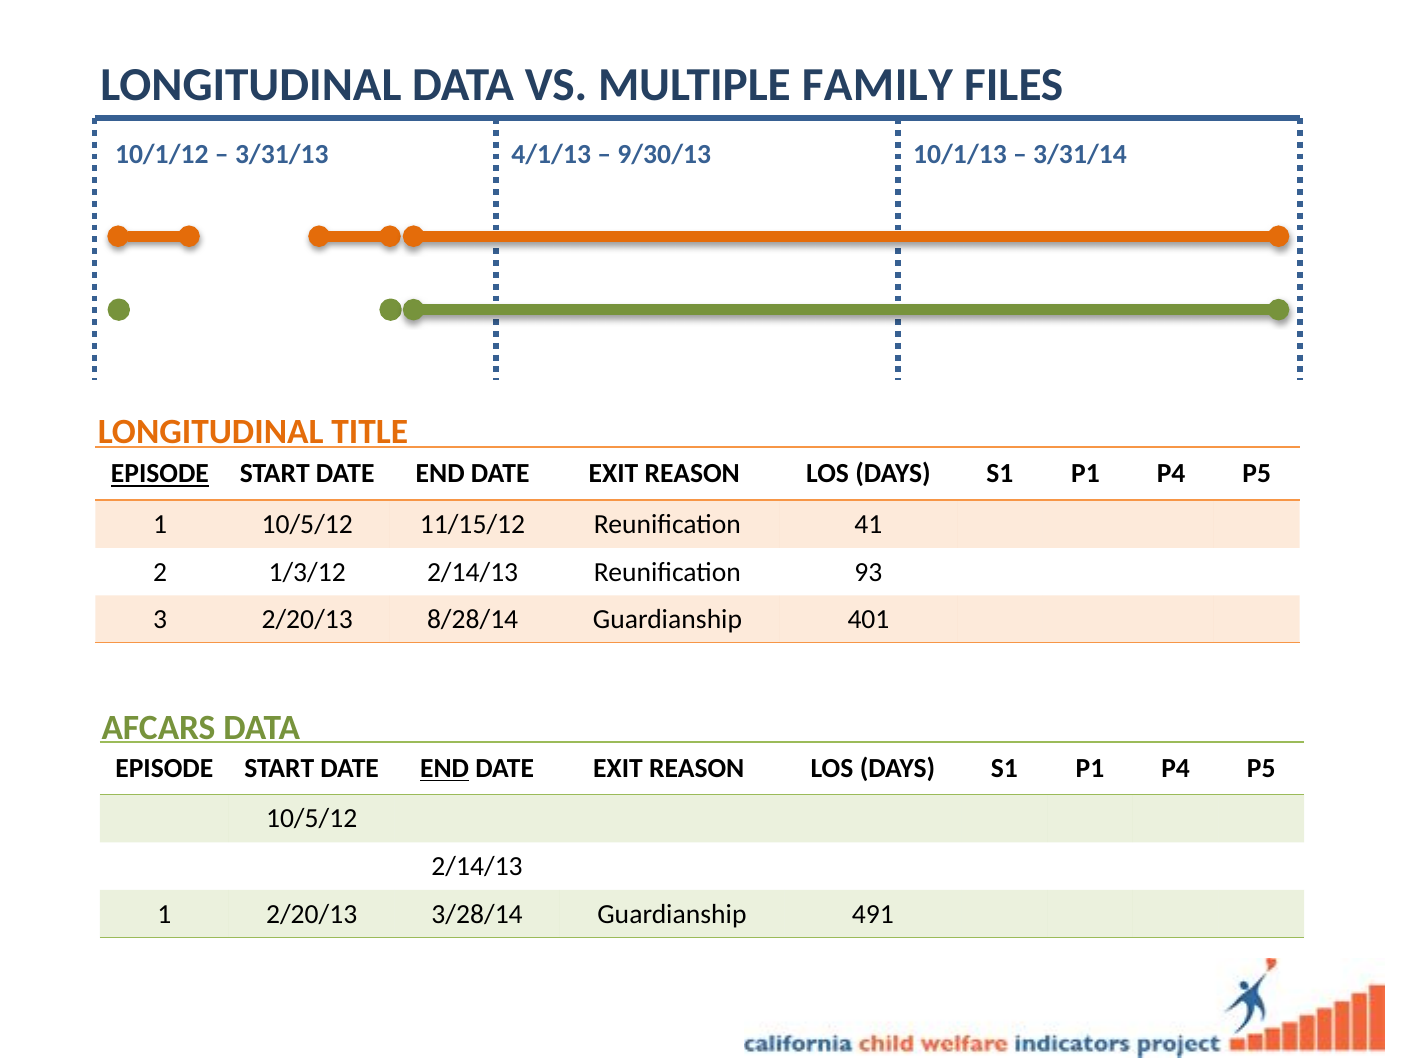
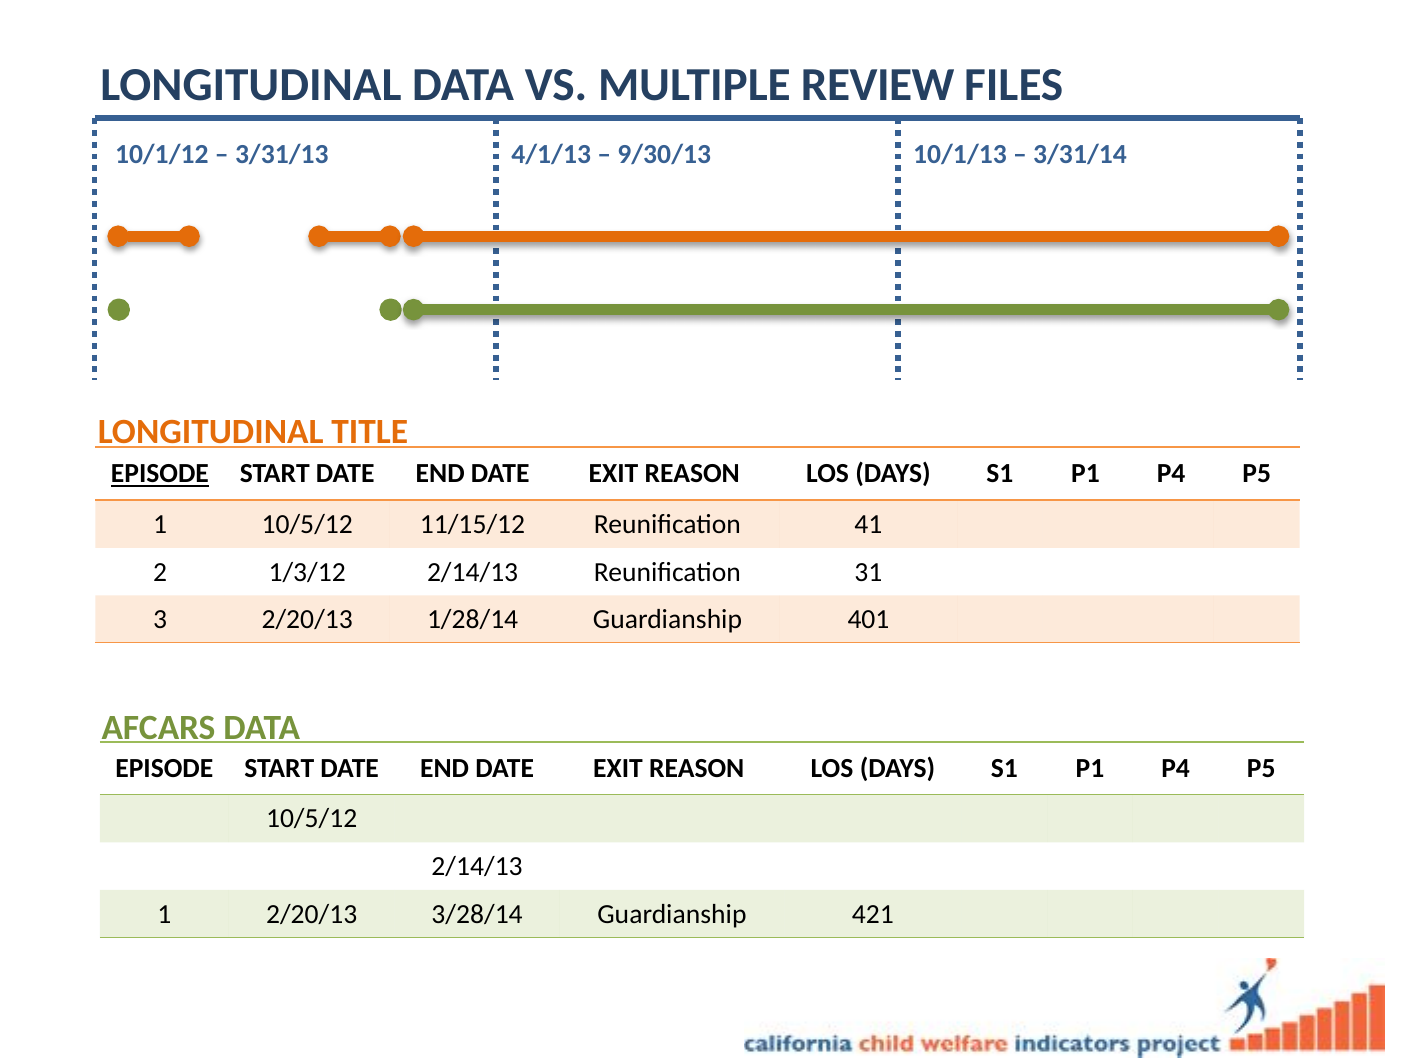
FAMILY: FAMILY -> REVIEW
93: 93 -> 31
8/28/14: 8/28/14 -> 1/28/14
END at (445, 769) underline: present -> none
491: 491 -> 421
